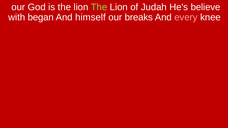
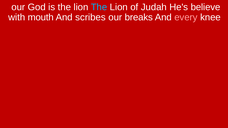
The at (99, 7) colour: light green -> light blue
began: began -> mouth
himself: himself -> scribes
